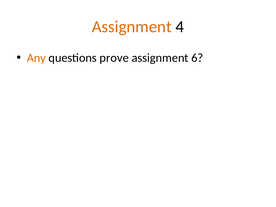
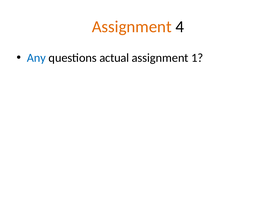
Any colour: orange -> blue
prove: prove -> actual
6: 6 -> 1
